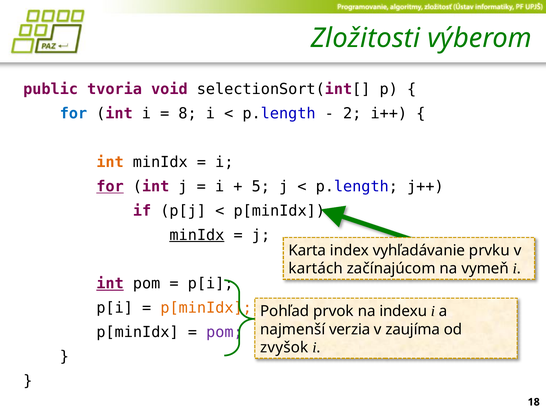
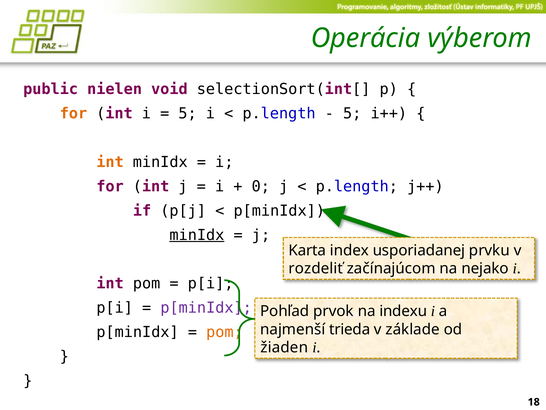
Zložitosti: Zložitosti -> Operácia
tvoria: tvoria -> nielen
for at (73, 113) colour: blue -> orange
8 at (188, 113): 8 -> 5
2 at (352, 113): 2 -> 5
for at (110, 186) underline: present -> none
5: 5 -> 0
vyhľadávanie: vyhľadávanie -> usporiadanej
kartách: kartách -> rozdeliť
vymeň: vymeň -> nejako
int at (110, 283) underline: present -> none
p[minIdx at (206, 308) colour: orange -> purple
verzia: verzia -> trieda
zaujíma: zaujíma -> základe
pom at (224, 332) colour: purple -> orange
zvyšok: zvyšok -> žiaden
